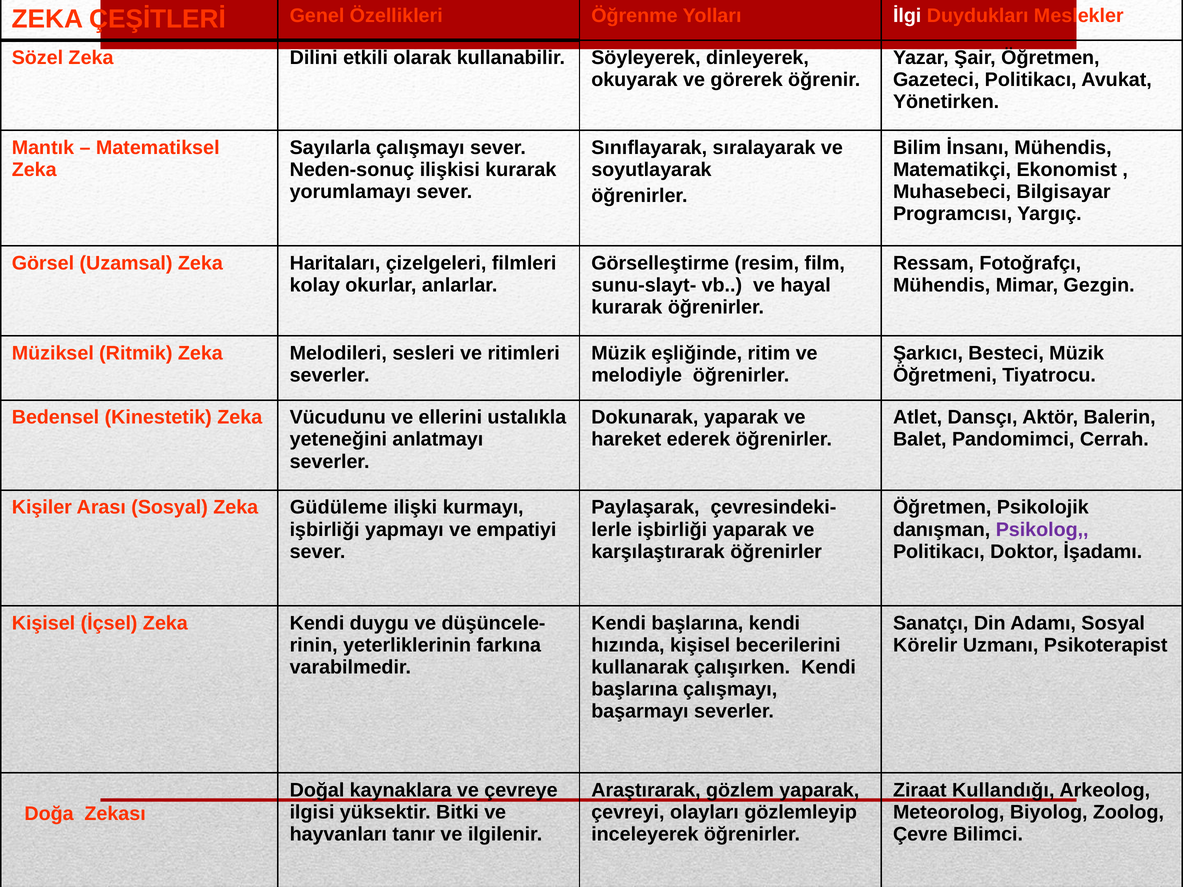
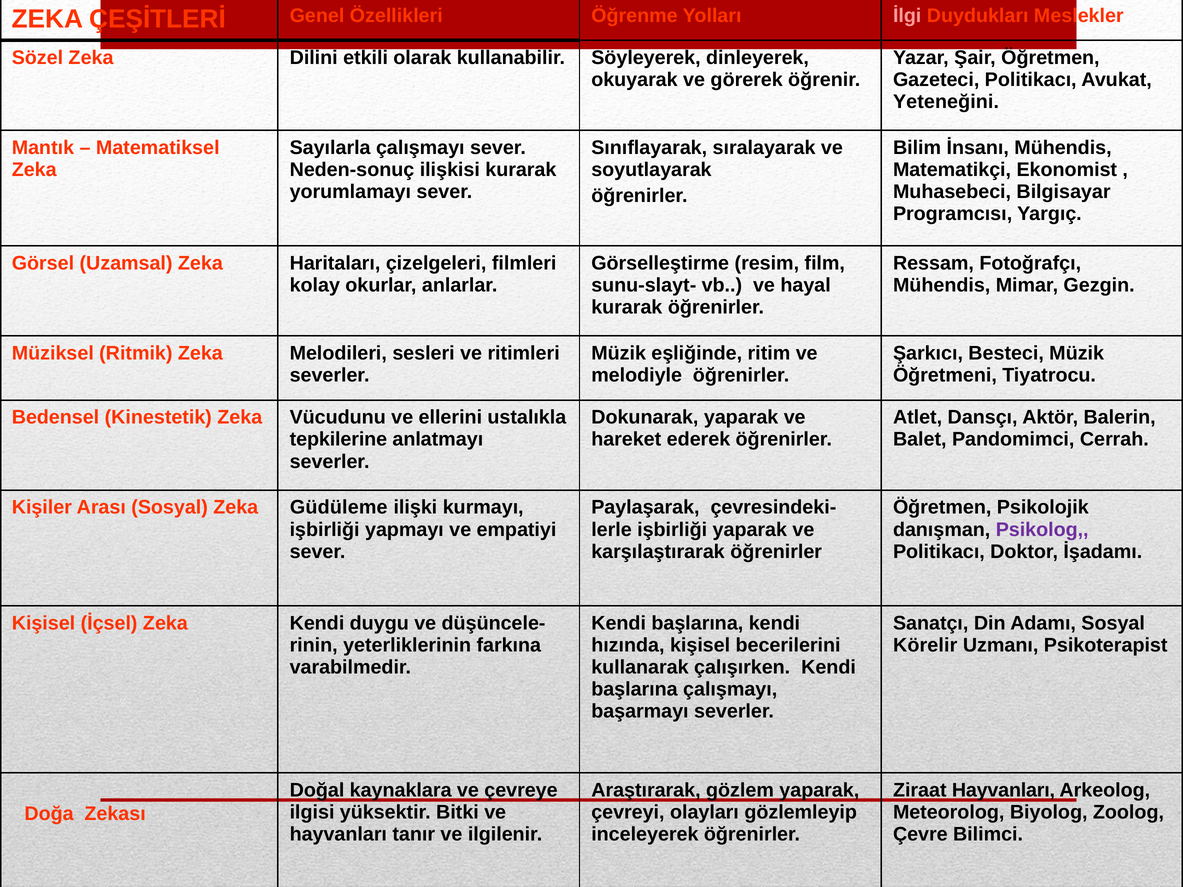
İlgi colour: white -> pink
Yönetirken: Yönetirken -> Yeteneğini
yeteneğini: yeteneğini -> tepkilerine
Ziraat Kullandığı: Kullandığı -> Hayvanları
